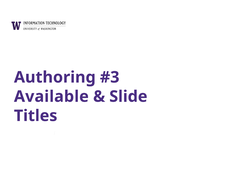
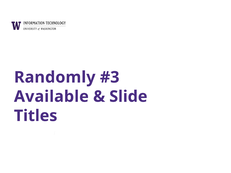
Authoring: Authoring -> Randomly
